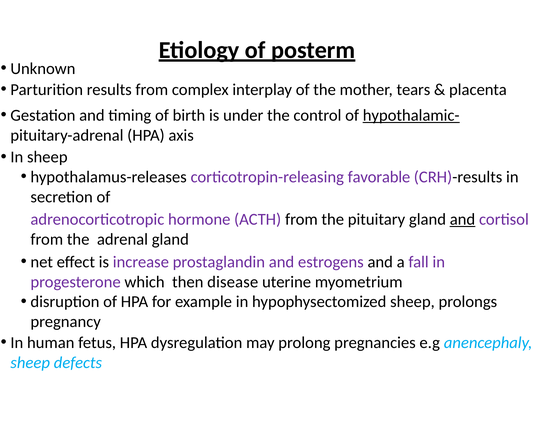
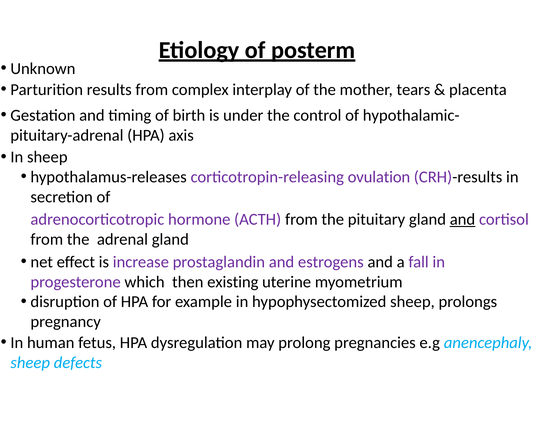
hypothalamic- underline: present -> none
favorable: favorable -> ovulation
disease: disease -> existing
